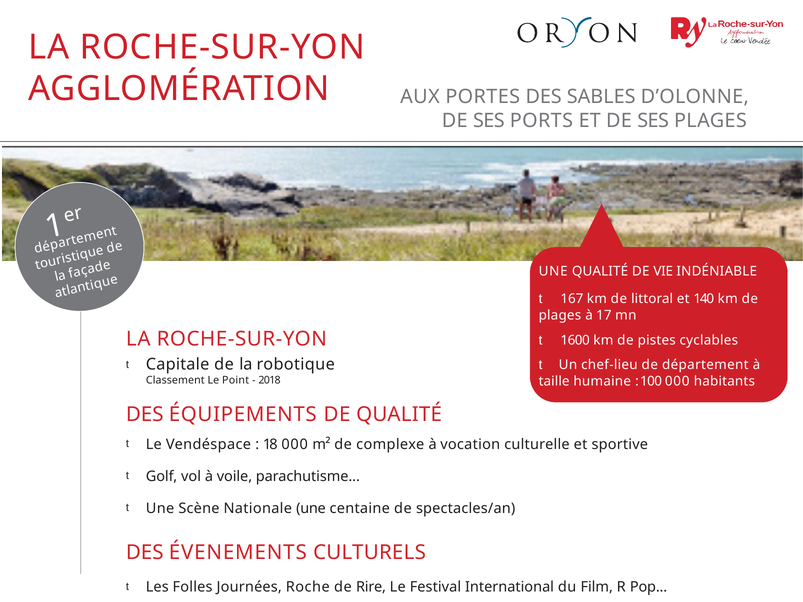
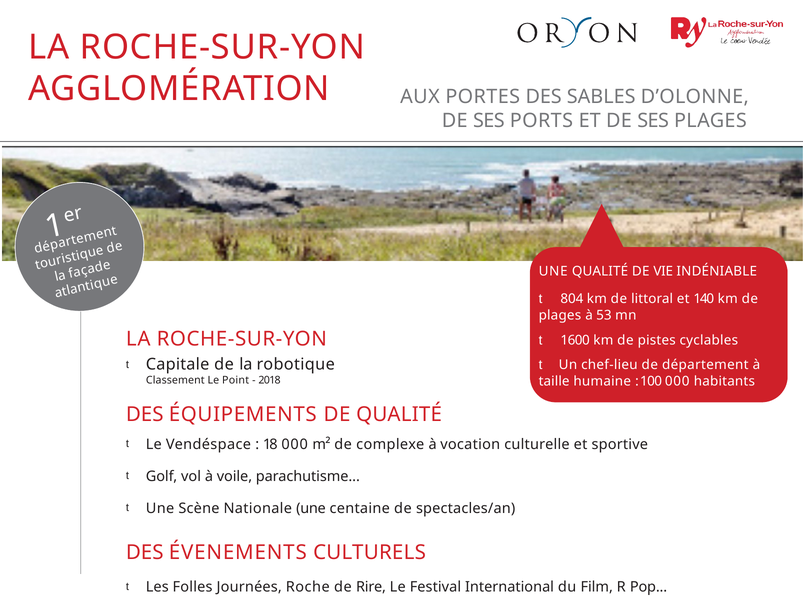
167: 167 -> 804
17: 17 -> 53
